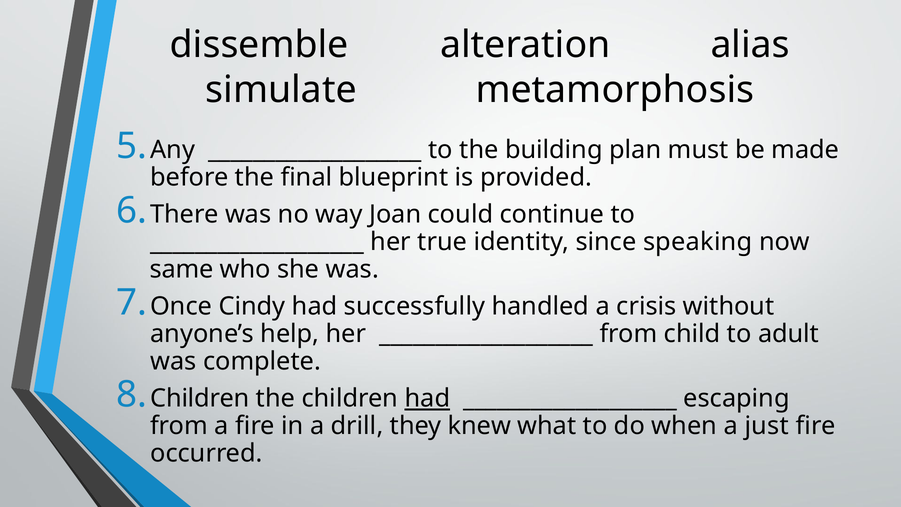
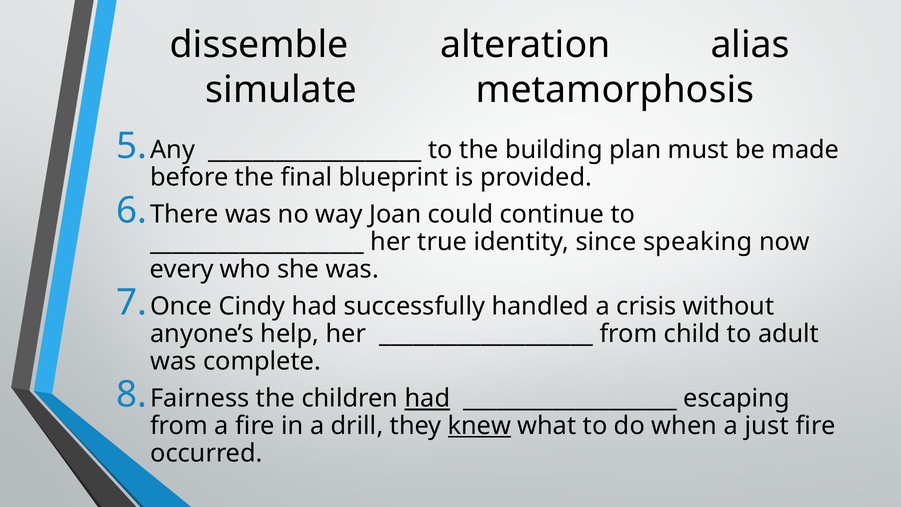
same: same -> every
Children at (200, 398): Children -> Fairness
knew underline: none -> present
